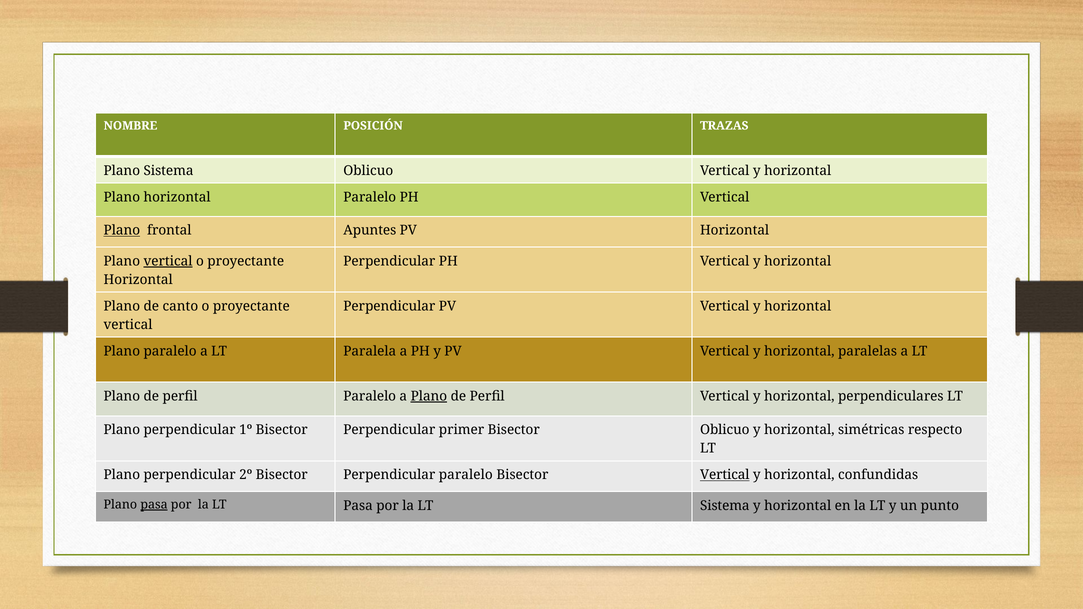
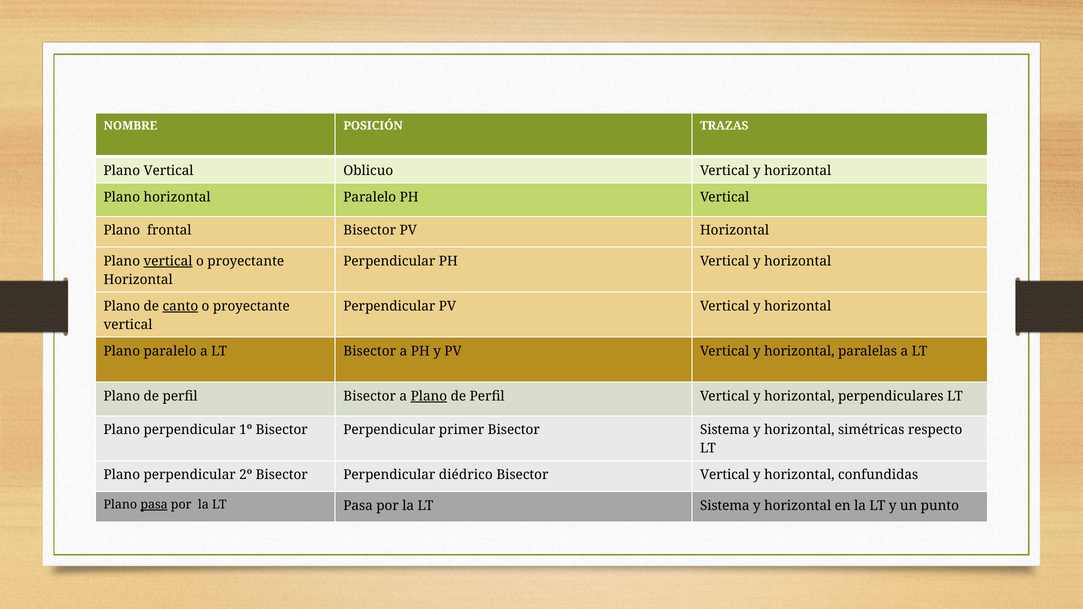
Sistema at (169, 171): Sistema -> Vertical
Plano at (122, 231) underline: present -> none
frontal Apuntes: Apuntes -> Bisector
canto underline: none -> present
LT Paralela: Paralela -> Bisector
perfil Paralelo: Paralelo -> Bisector
Bisector Oblicuo: Oblicuo -> Sistema
Perpendicular paralelo: paralelo -> diédrico
Vertical at (725, 475) underline: present -> none
